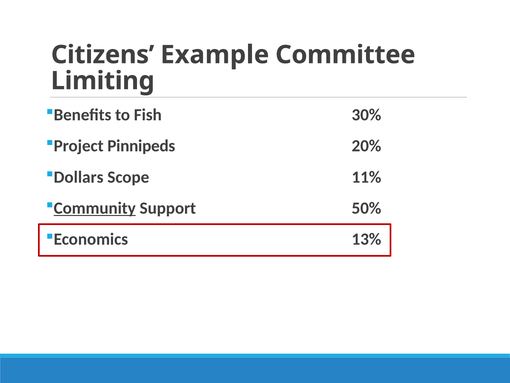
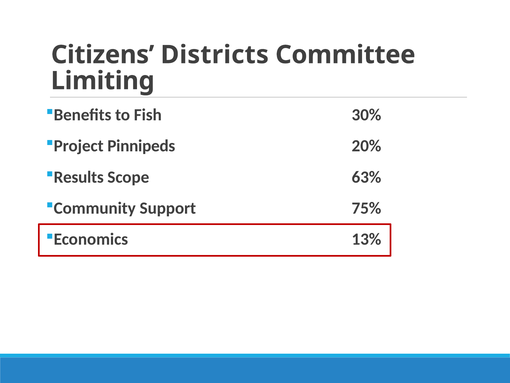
Example: Example -> Districts
Dollars: Dollars -> Results
11%: 11% -> 63%
Community underline: present -> none
50%: 50% -> 75%
